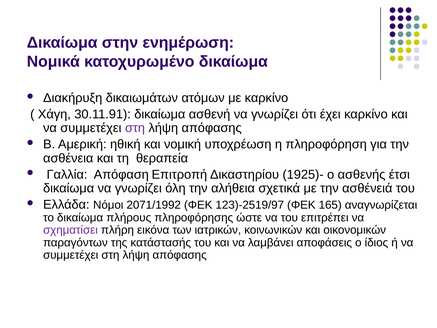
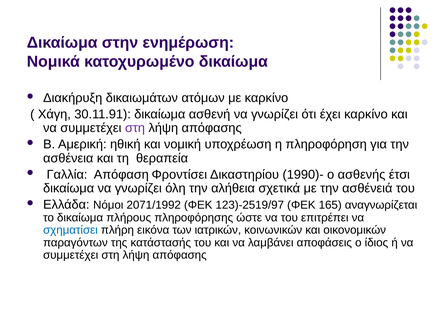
Επιτροπή: Επιτροπή -> Φροντίσει
1925)-: 1925)- -> 1990)-
σχηματίσει colour: purple -> blue
